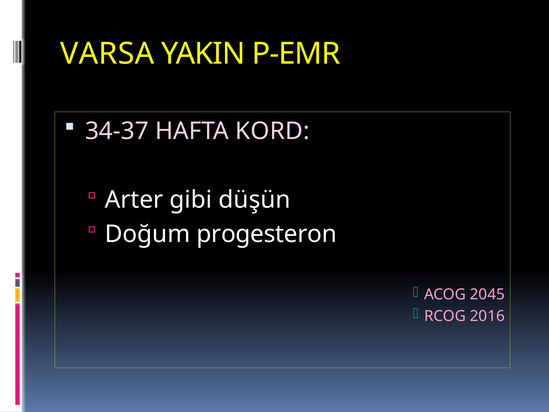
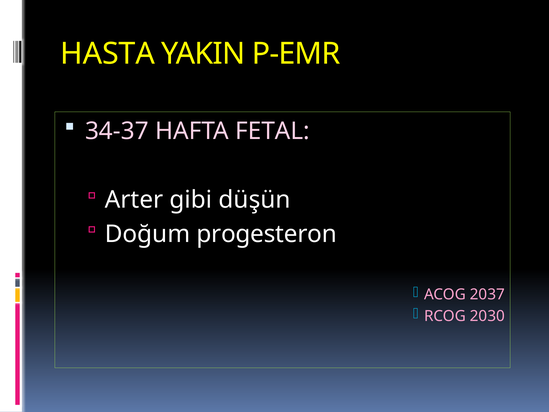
VARSA: VARSA -> HASTA
KORD: KORD -> FETAL
2045: 2045 -> 2037
2016: 2016 -> 2030
